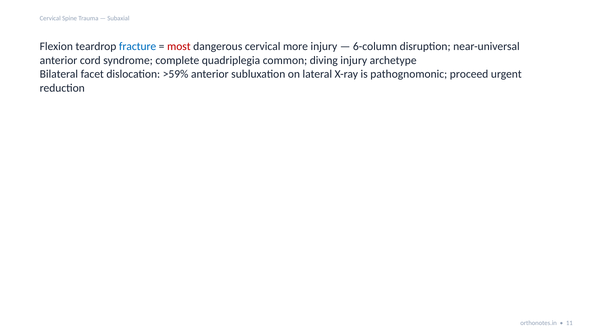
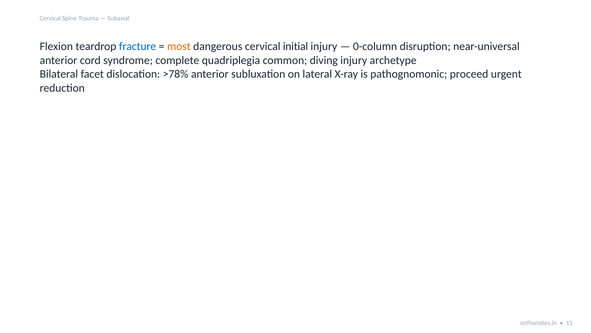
most colour: red -> orange
more: more -> initial
6-column: 6-column -> 0-column
>59%: >59% -> >78%
